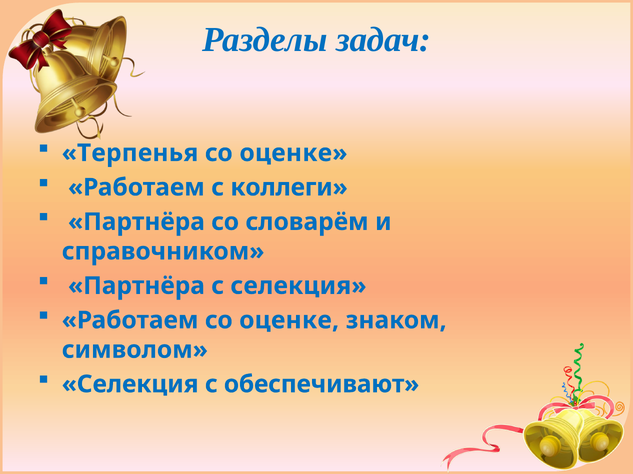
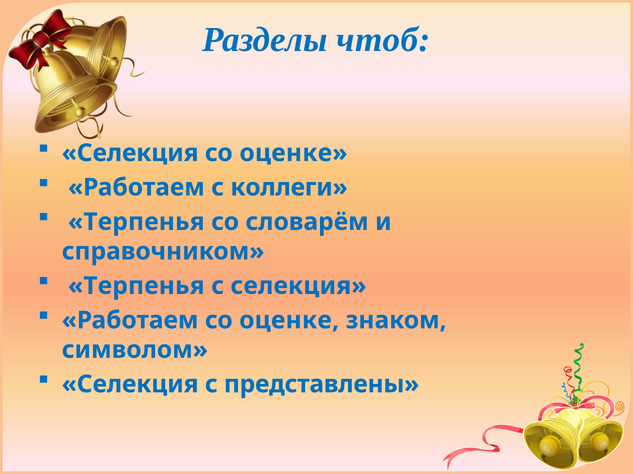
задач: задач -> чтоб
Терпенья at (130, 153): Терпенья -> Селекция
Партнёра at (136, 222): Партнёра -> Терпенья
Партнёра at (136, 286): Партнёра -> Терпенья
обеспечивают: обеспечивают -> представлены
